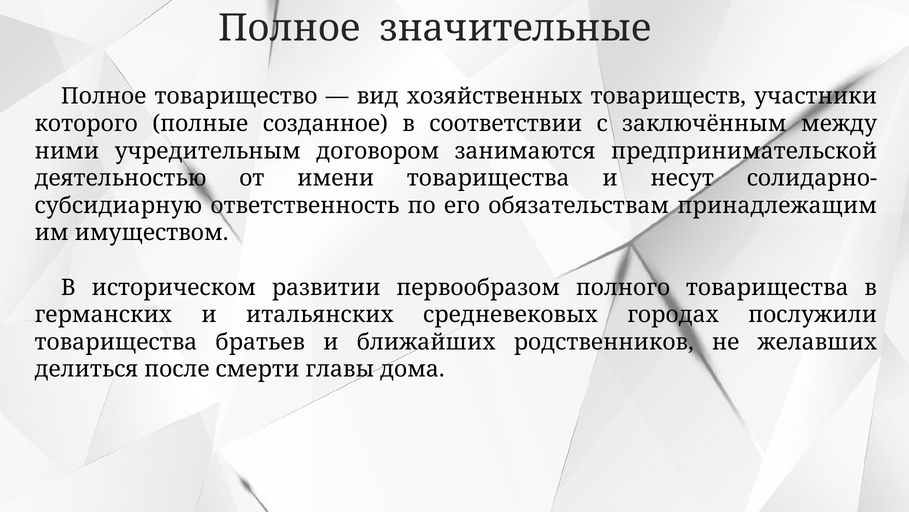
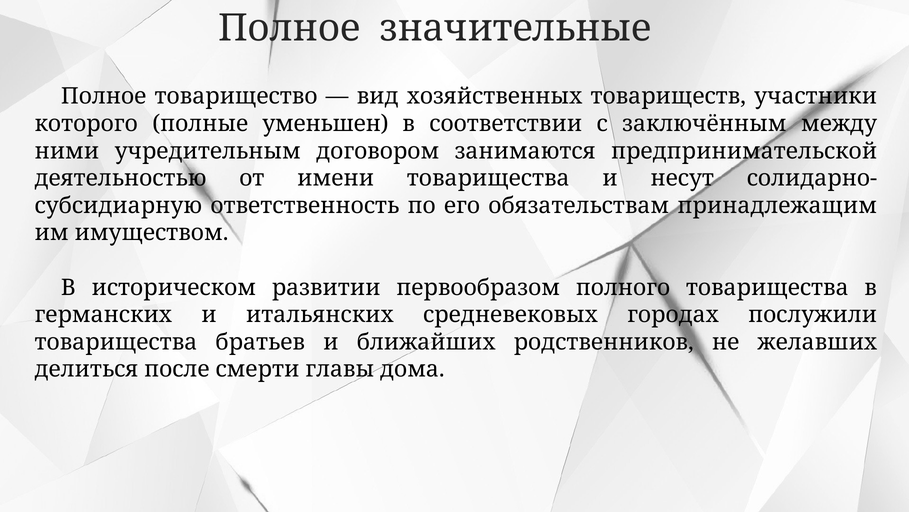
созданное: созданное -> уменьшен
